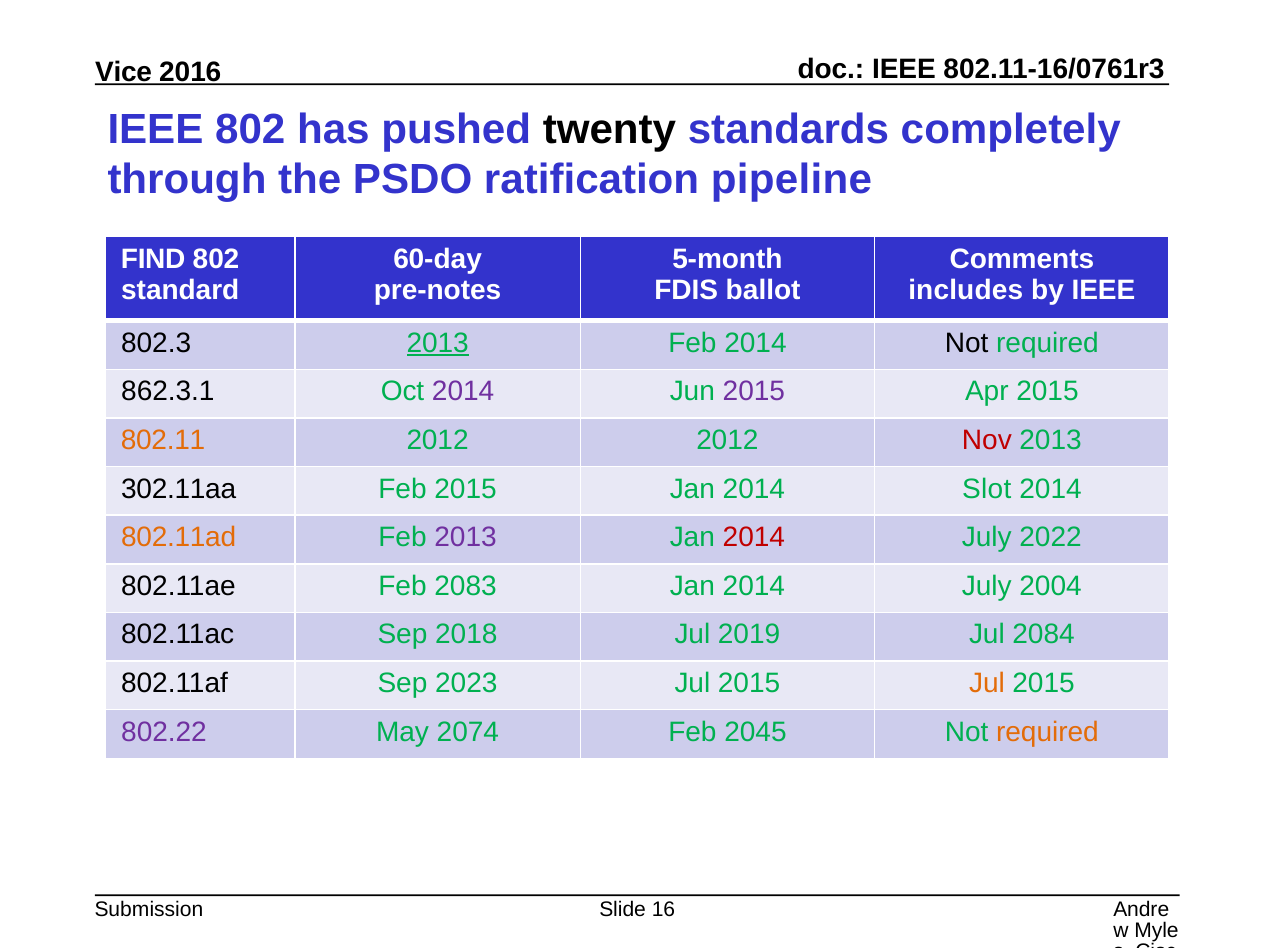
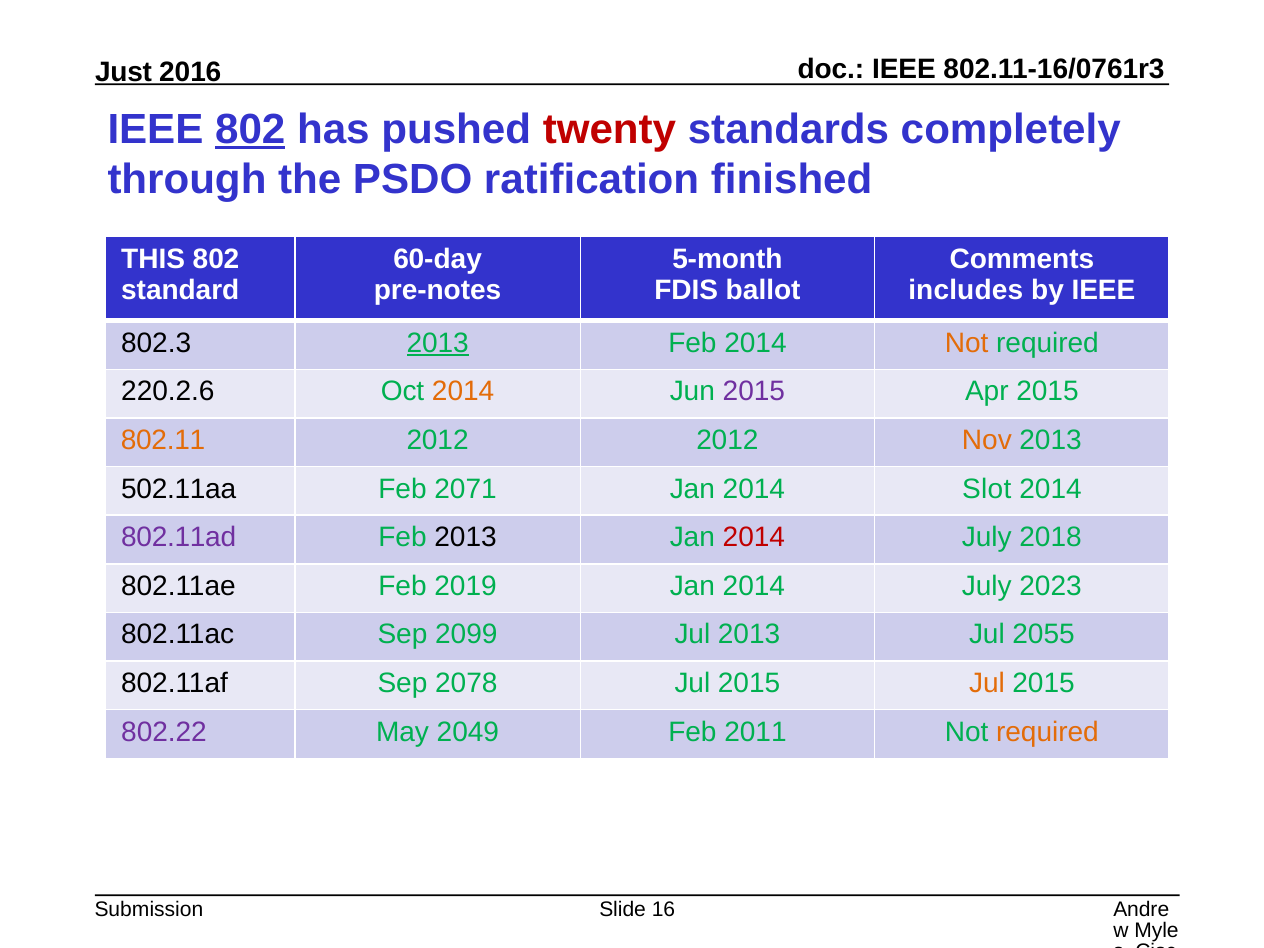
Vice: Vice -> Just
802 at (250, 129) underline: none -> present
twenty colour: black -> red
pipeline: pipeline -> finished
FIND: FIND -> THIS
Not at (967, 343) colour: black -> orange
862.3.1: 862.3.1 -> 220.2.6
2014 at (463, 392) colour: purple -> orange
Nov colour: red -> orange
302.11aa: 302.11aa -> 502.11aa
Feb 2015: 2015 -> 2071
802.11ad colour: orange -> purple
2013 at (466, 537) colour: purple -> black
2022: 2022 -> 2018
2083: 2083 -> 2019
2004: 2004 -> 2023
2018: 2018 -> 2099
Jul 2019: 2019 -> 2013
2084: 2084 -> 2055
2023: 2023 -> 2078
2074: 2074 -> 2049
2045: 2045 -> 2011
